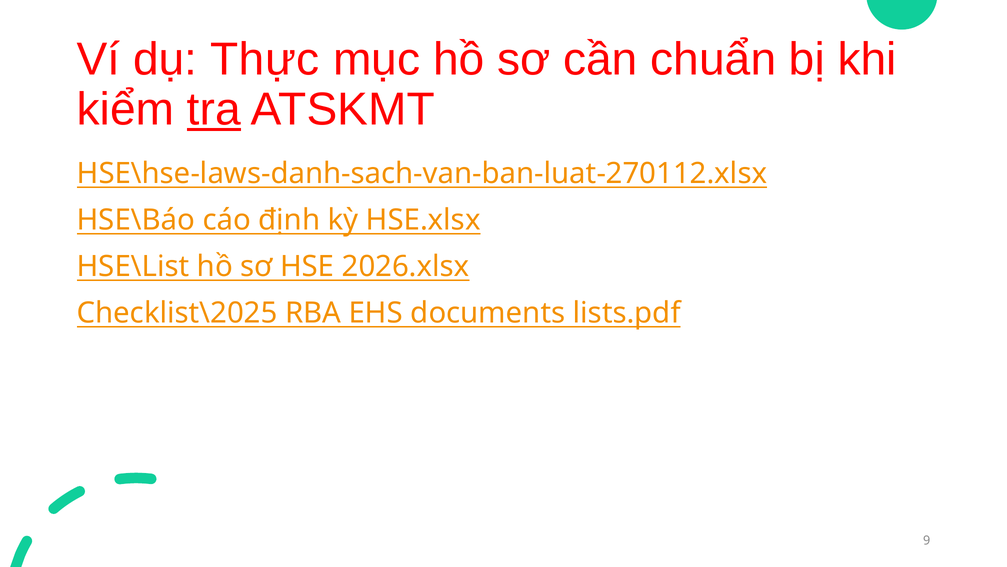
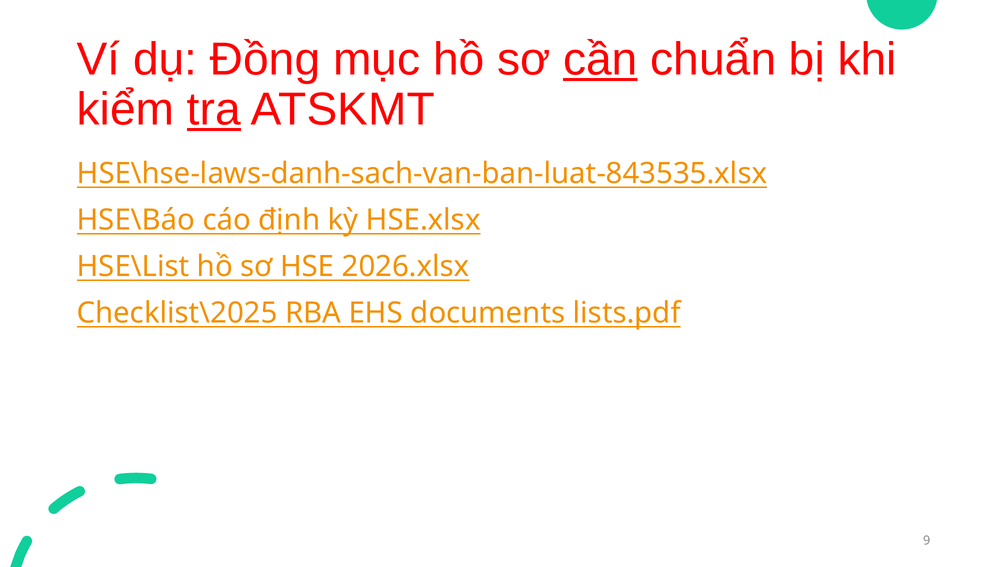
Thực: Thực -> Đồng
cần underline: none -> present
HSE\hse-laws-danh-sach-van-ban-luat-270112.xlsx: HSE\hse-laws-danh-sach-van-ban-luat-270112.xlsx -> HSE\hse-laws-danh-sach-van-ban-luat-843535.xlsx
